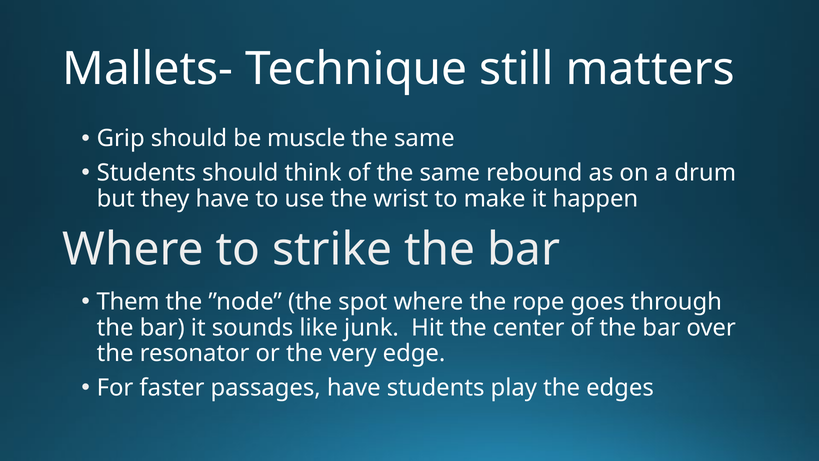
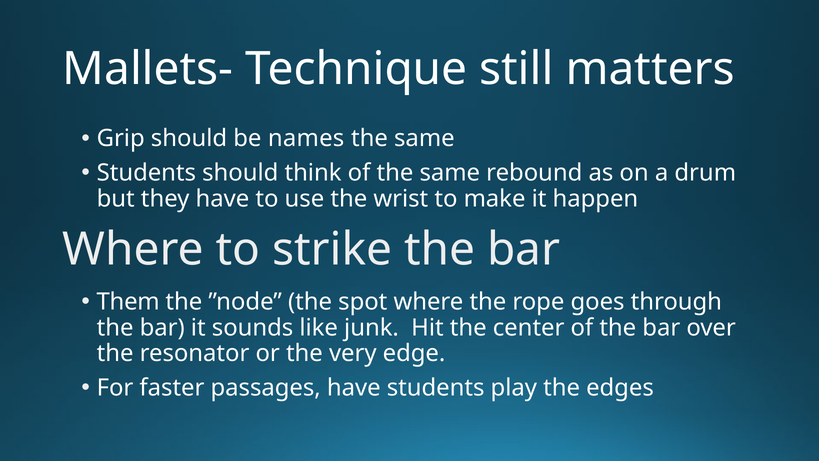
muscle: muscle -> names
